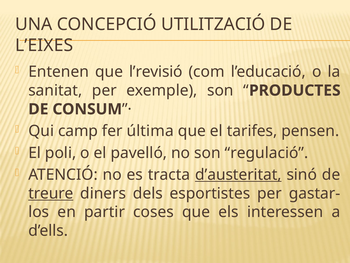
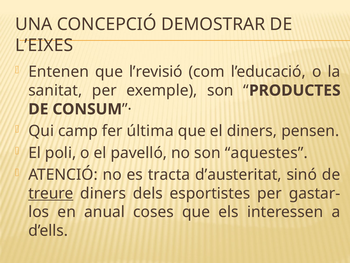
UTILITZACIÓ: UTILITZACIÓ -> DEMOSTRAR
el tarifes: tarifes -> diners
regulació: regulació -> aquestes
d’austeritat underline: present -> none
partir: partir -> anual
